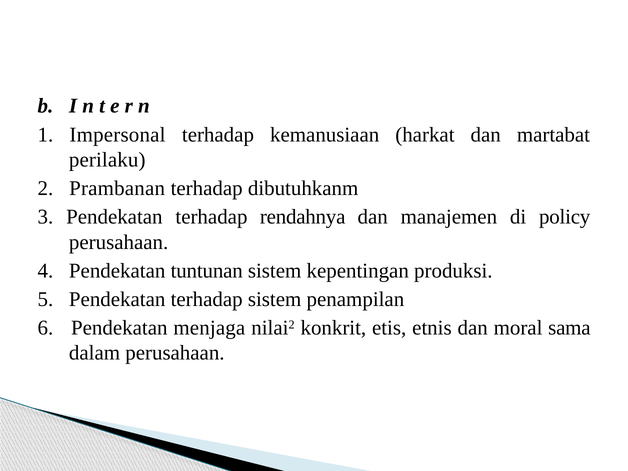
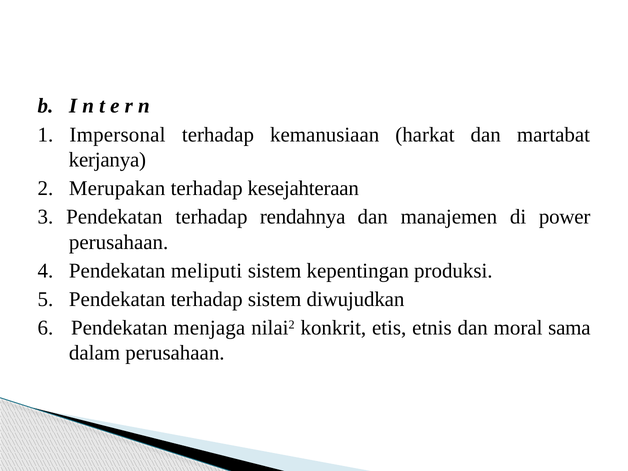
perilaku: perilaku -> kerjanya
Prambanan: Prambanan -> Merupakan
dibutuhkanm: dibutuhkanm -> kesejahteraan
policy: policy -> power
tuntunan: tuntunan -> meliputi
penampilan: penampilan -> diwujudkan
